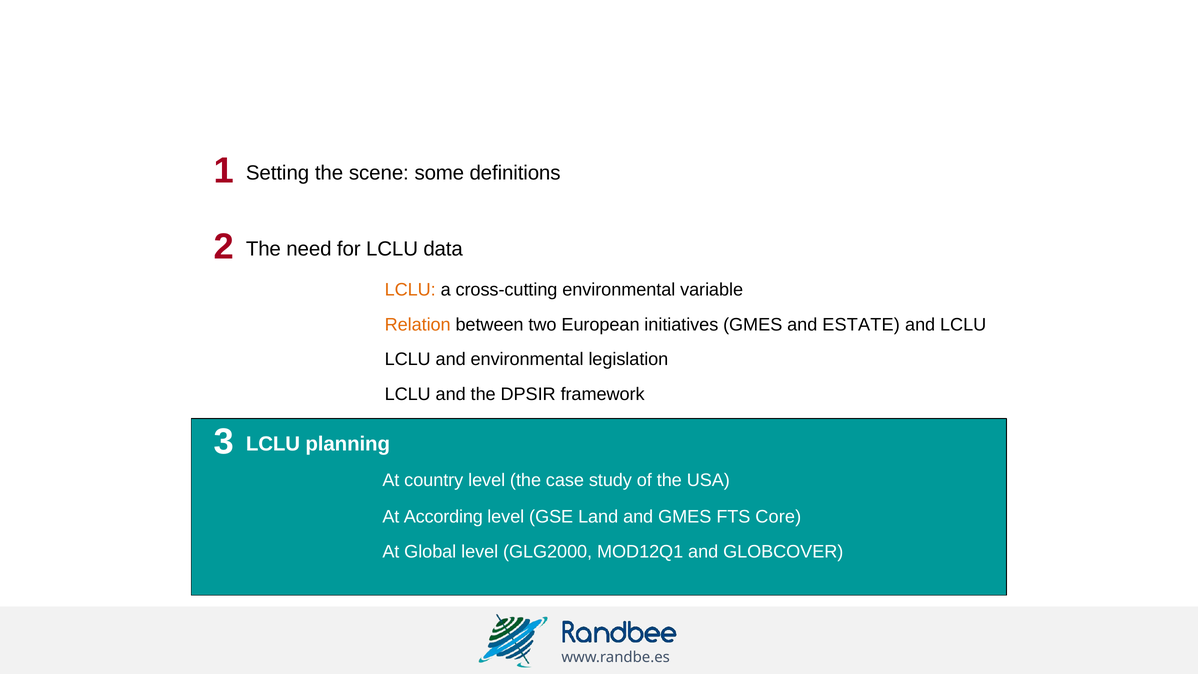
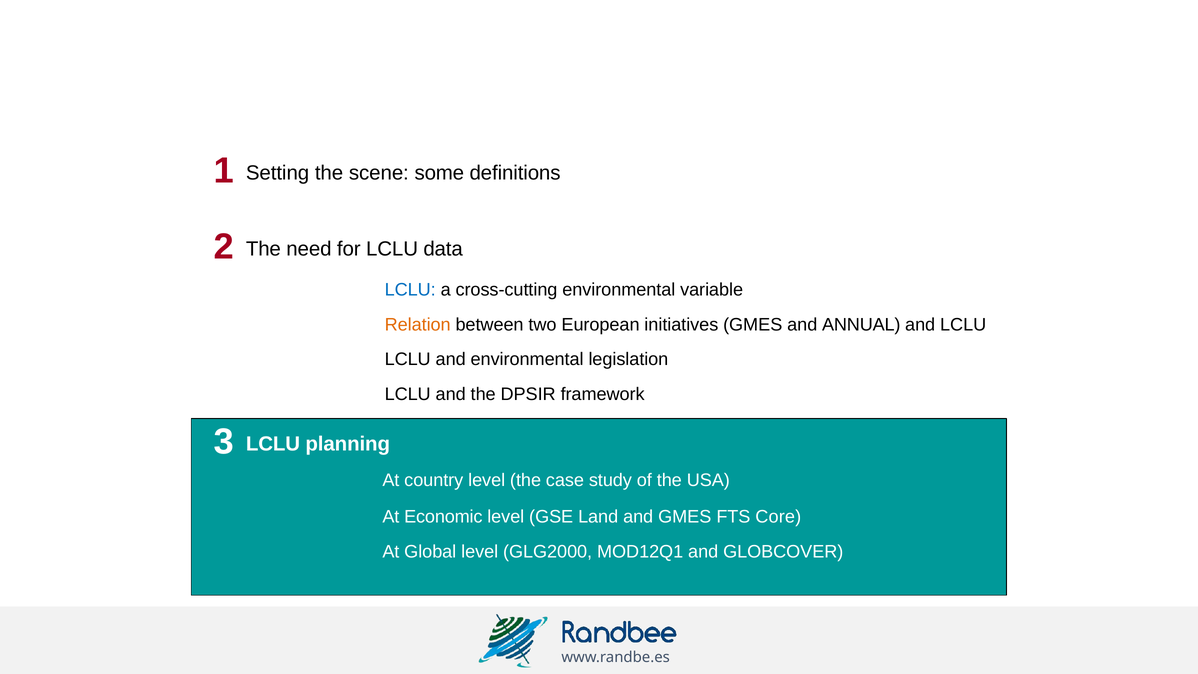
LCLU at (410, 290) colour: orange -> blue
ESTATE: ESTATE -> ANNUAL
According: According -> Economic
